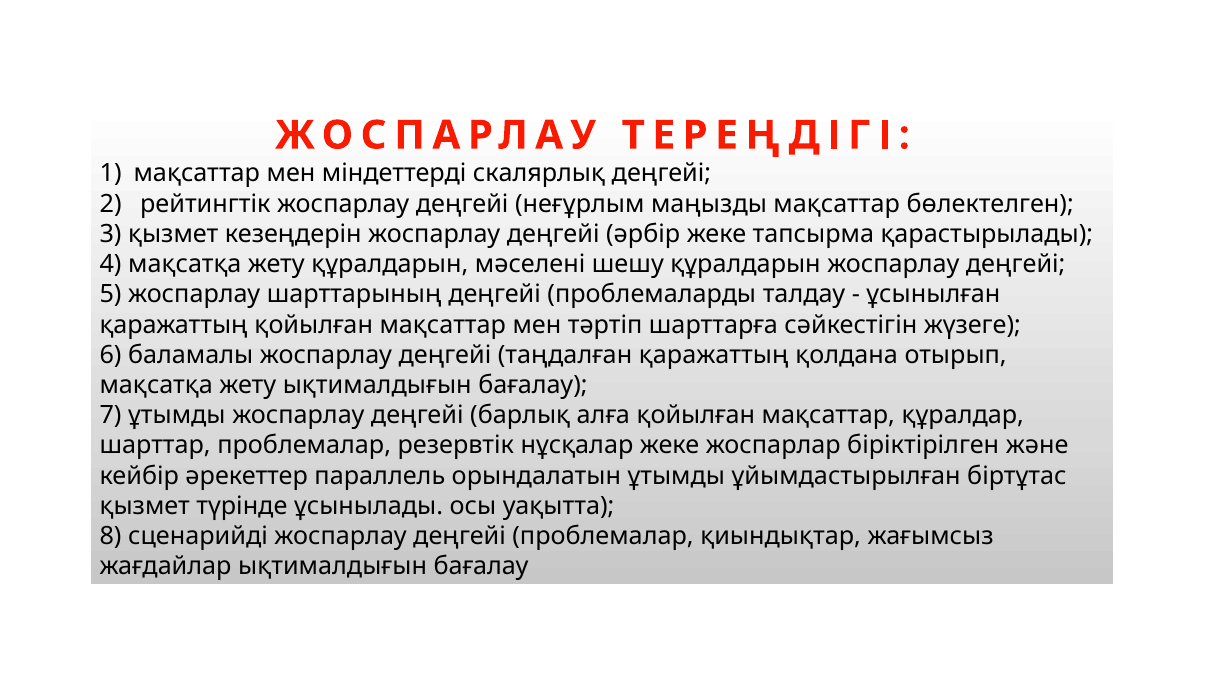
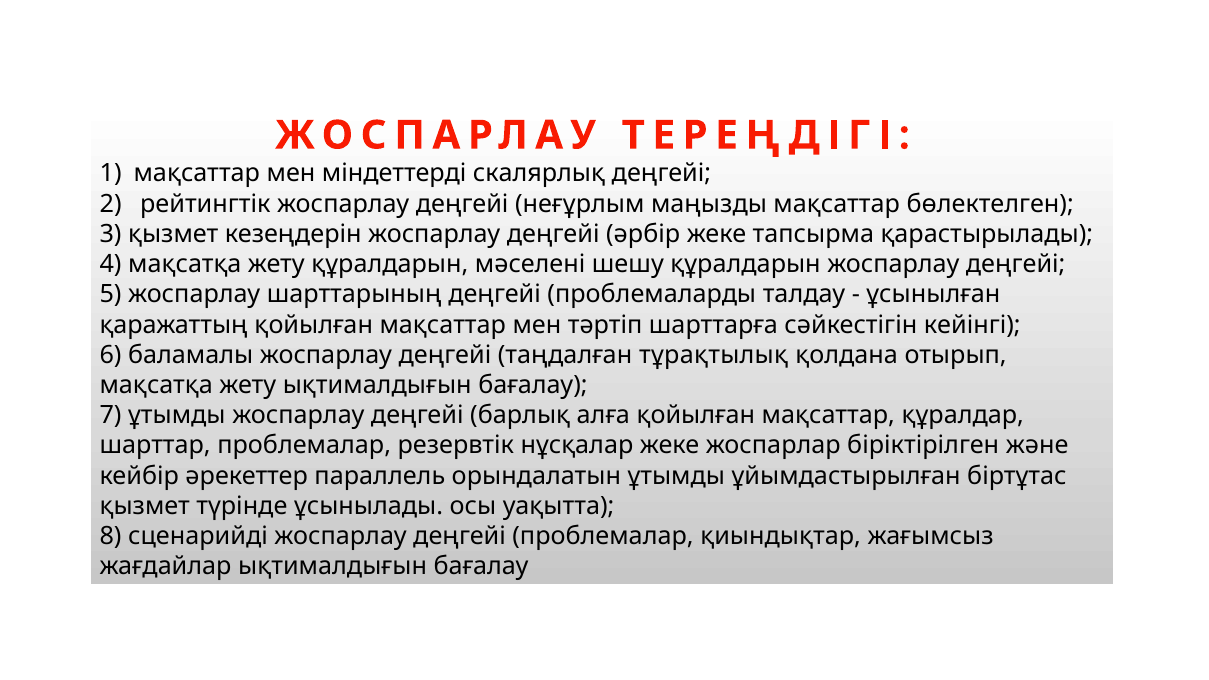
жүзеге: жүзеге -> кейінгі
таңдалған қаражаттың: қаражаттың -> тұрақтылық
